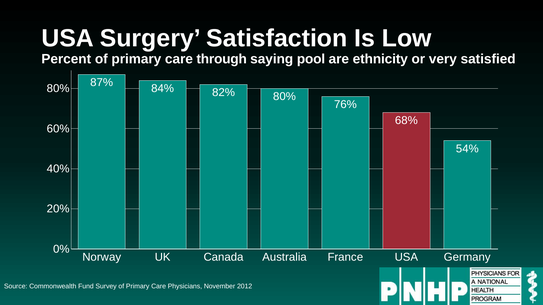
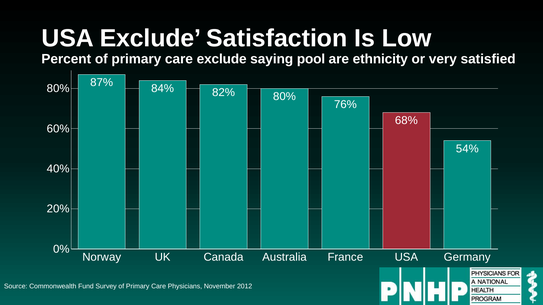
USA Surgery: Surgery -> Exclude
care through: through -> exclude
